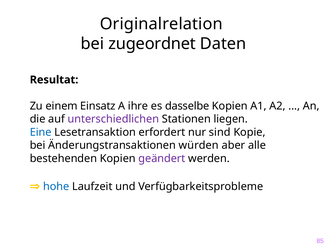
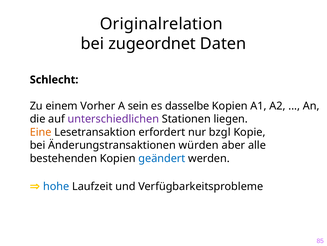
Resultat: Resultat -> Schlecht
Einsatz: Einsatz -> Vorher
ihre: ihre -> sein
Eine colour: blue -> orange
sind: sind -> bzgl
geändert colour: purple -> blue
